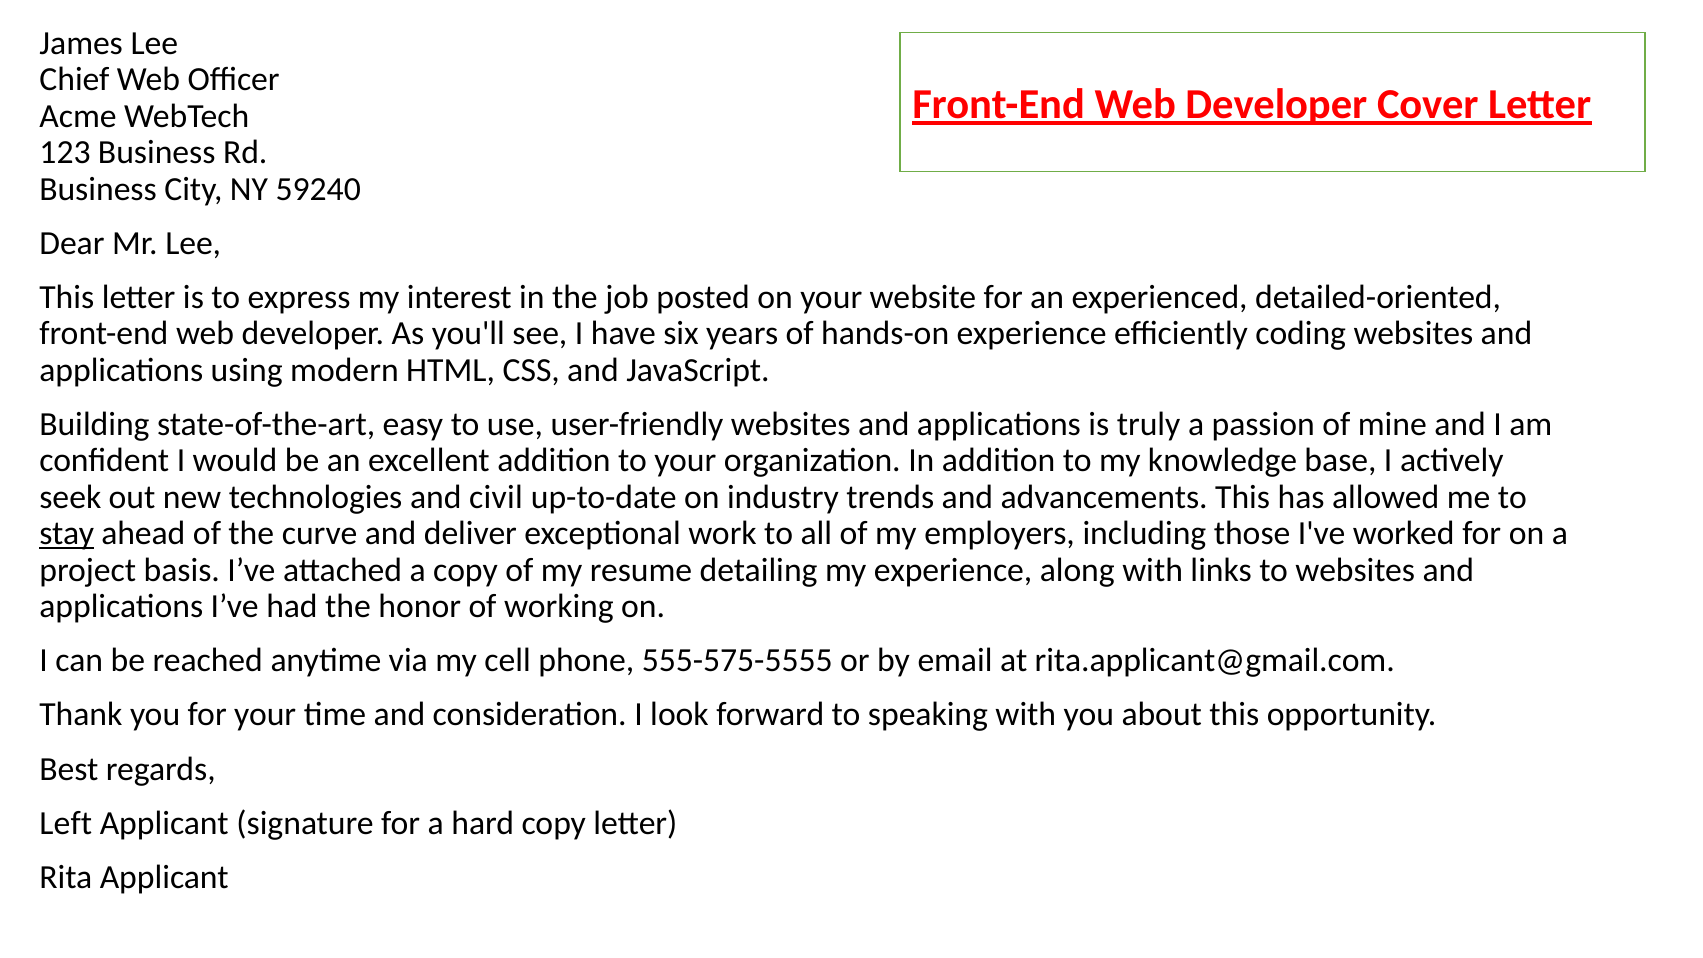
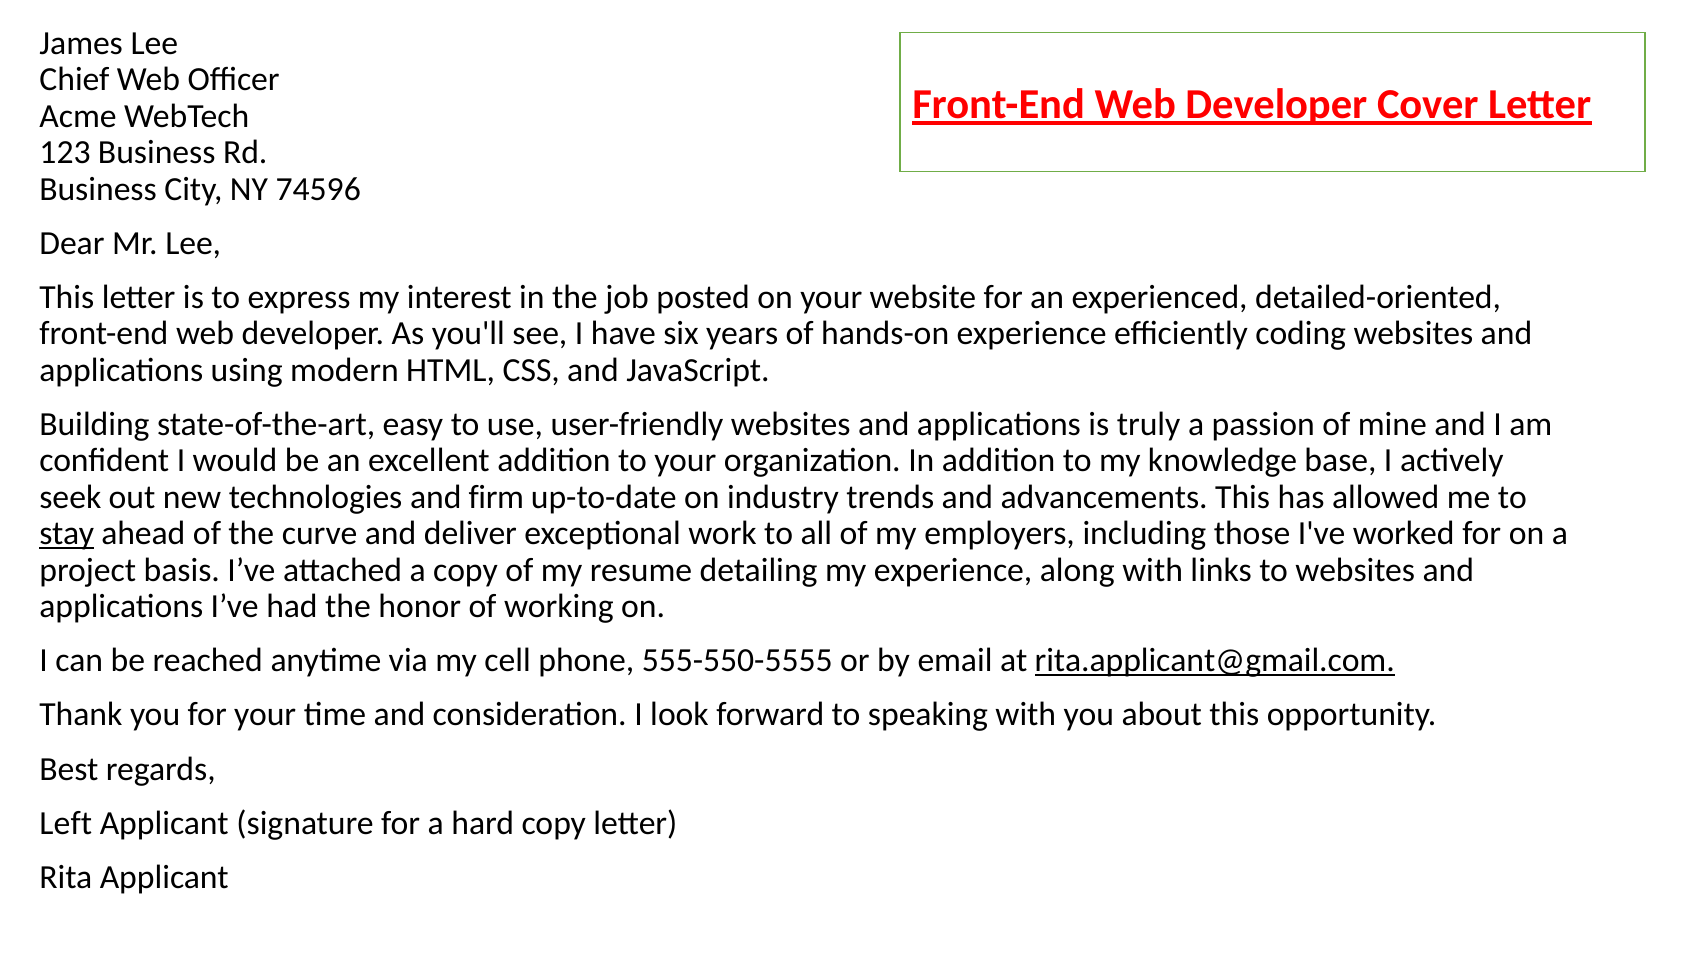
59240: 59240 -> 74596
civil: civil -> firm
555-575-5555: 555-575-5555 -> 555-550-5555
rita.applicant@gmail.com underline: none -> present
